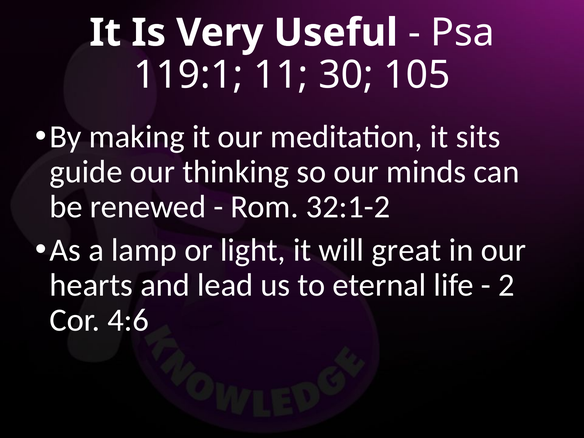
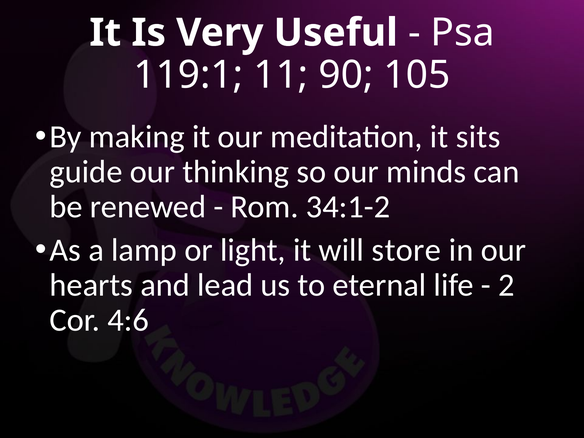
30: 30 -> 90
32:1-2: 32:1-2 -> 34:1-2
great: great -> store
